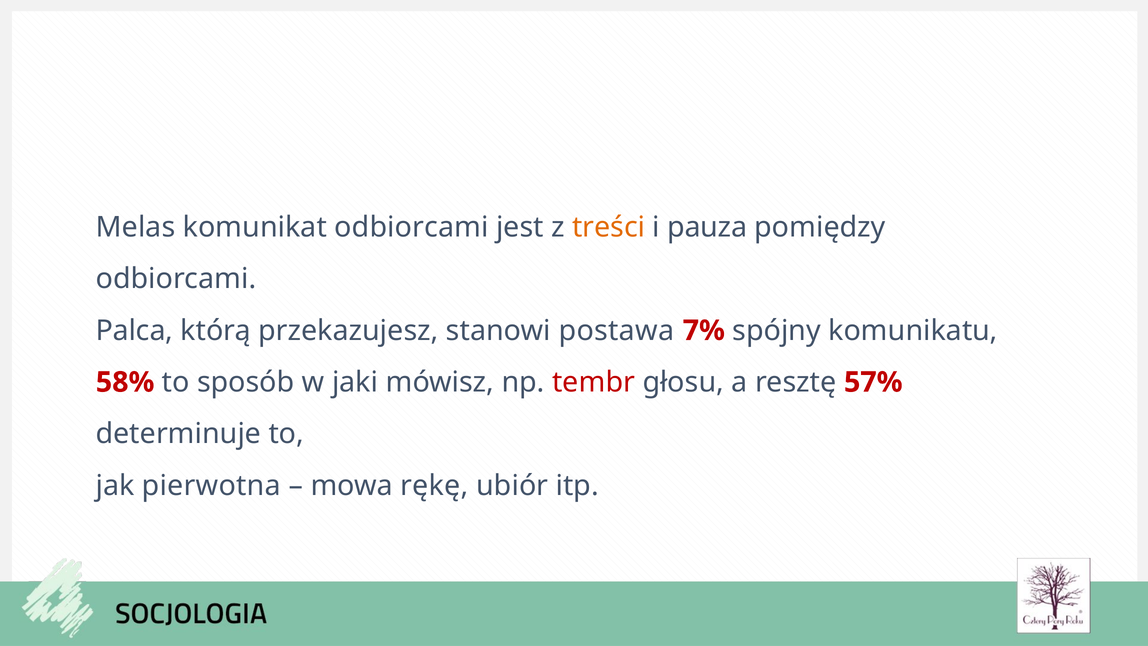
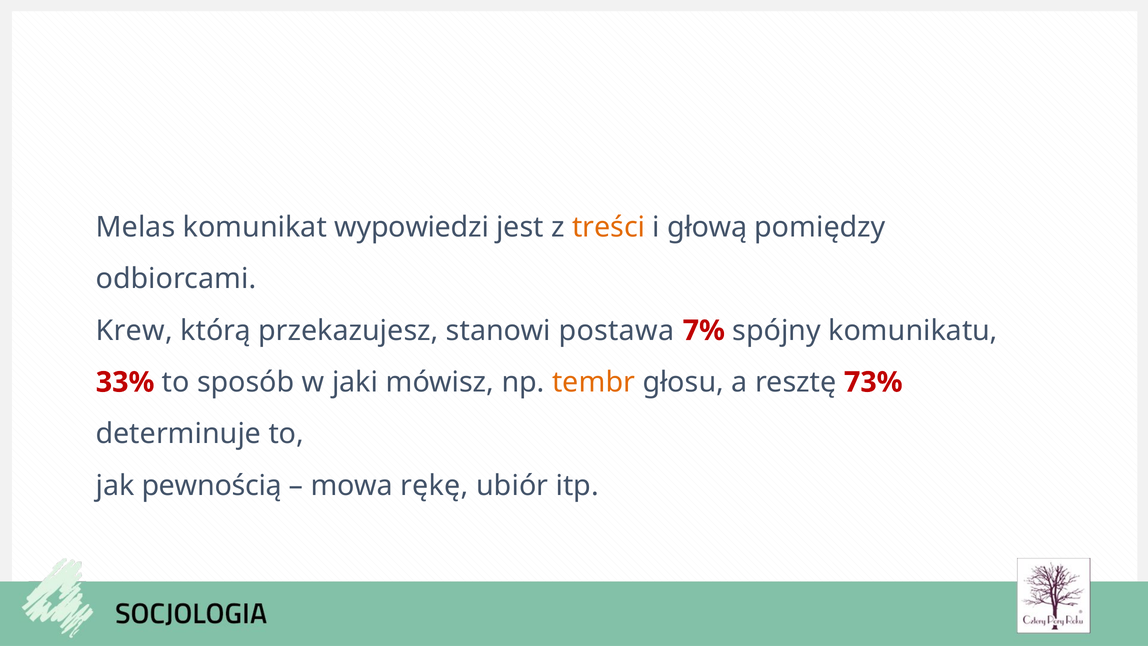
komunikat odbiorcami: odbiorcami -> wypowiedzi
pauza: pauza -> głową
Palca: Palca -> Krew
58%: 58% -> 33%
tembr colour: red -> orange
57%: 57% -> 73%
pierwotna: pierwotna -> pewnością
